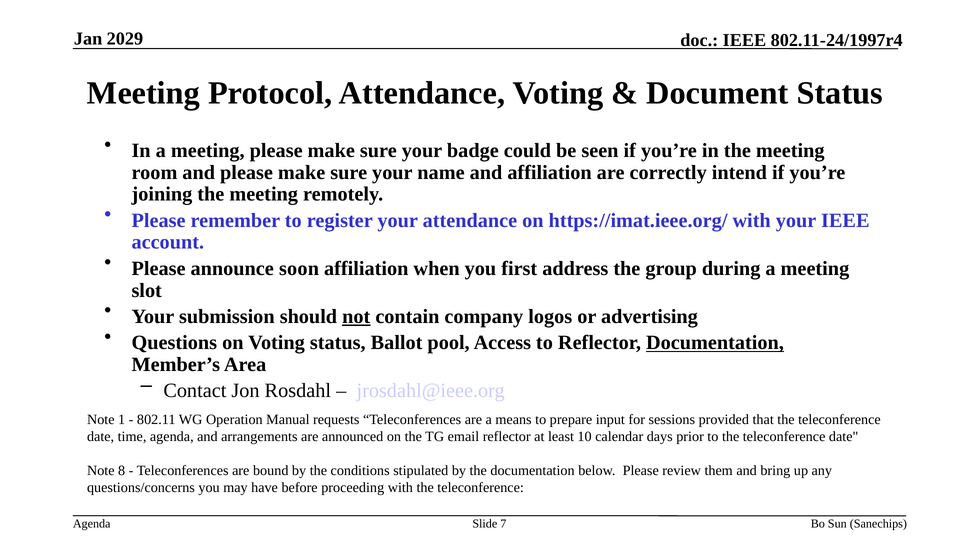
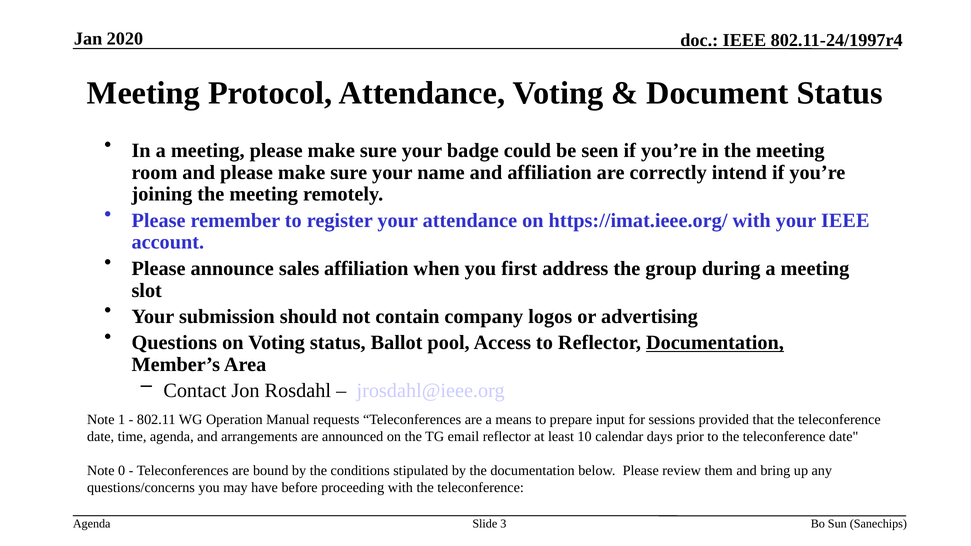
2029: 2029 -> 2020
soon: soon -> sales
not underline: present -> none
8: 8 -> 0
7: 7 -> 3
